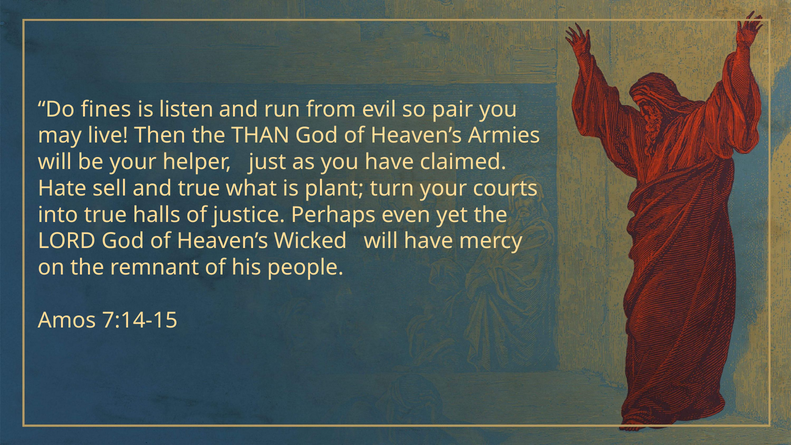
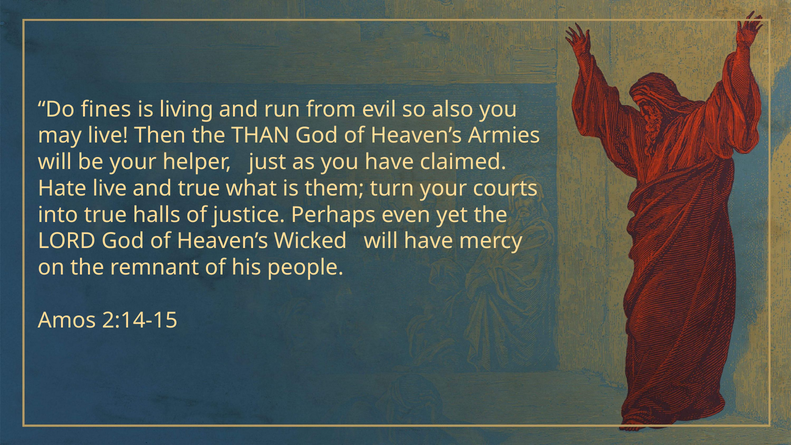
listen: listen -> living
pair: pair -> also
Hate sell: sell -> live
plant: plant -> them
7:14-15: 7:14-15 -> 2:14-15
